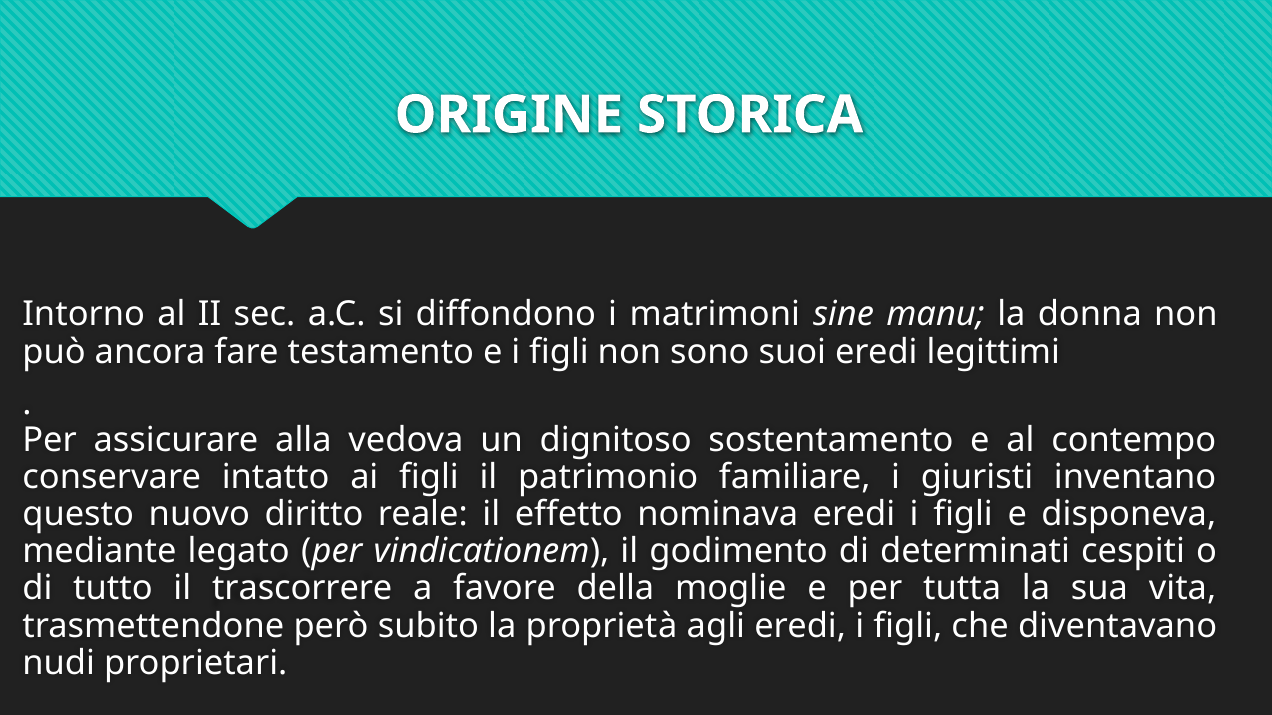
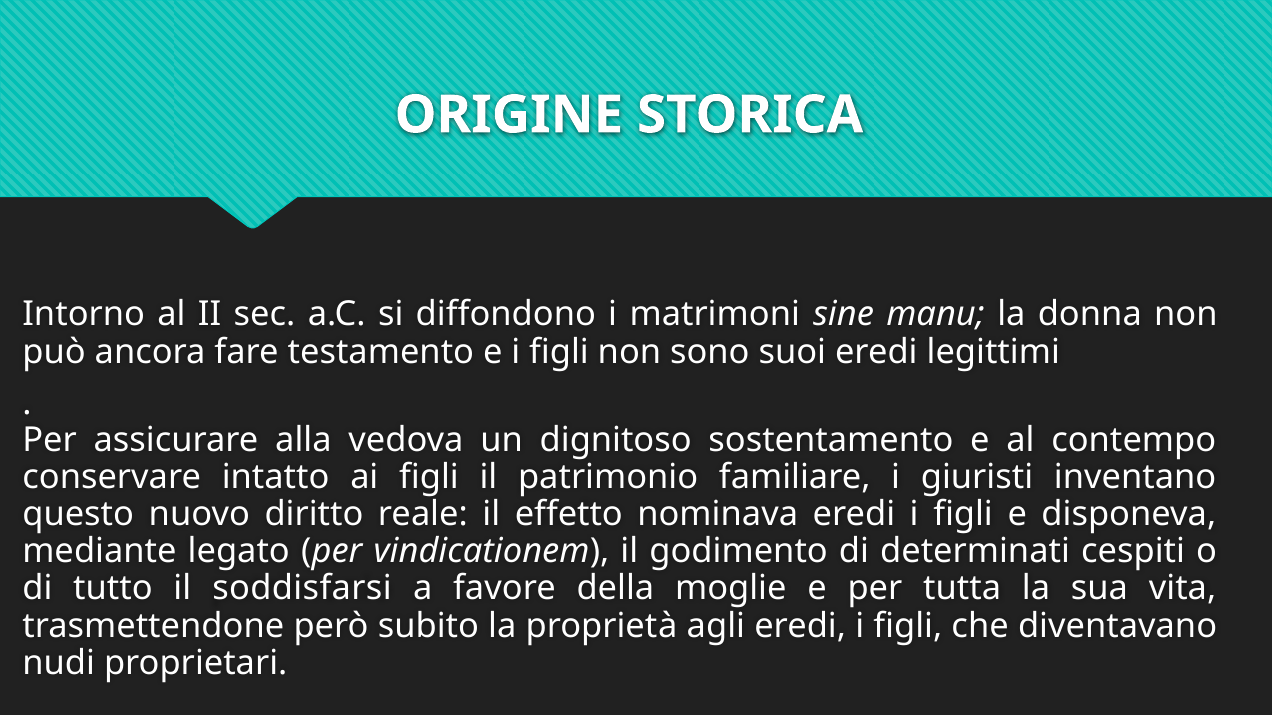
trascorrere: trascorrere -> soddisfarsi
